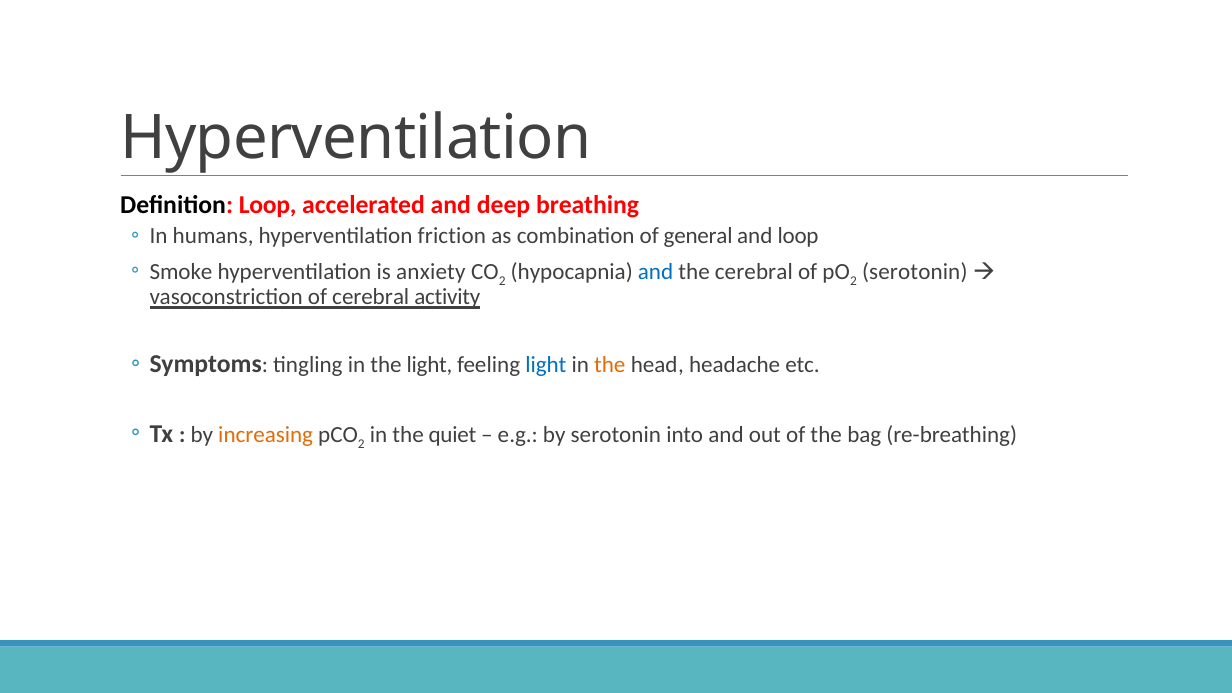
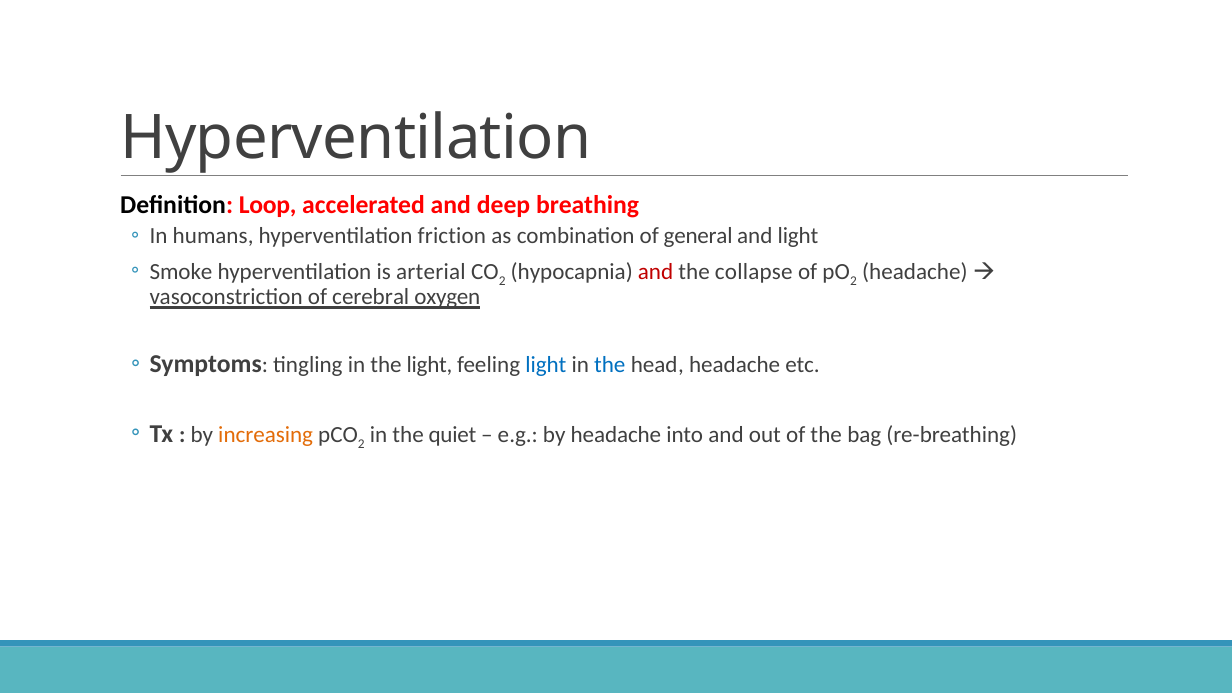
and loop: loop -> light
anxiety: anxiety -> arterial
and at (656, 272) colour: blue -> red
the cerebral: cerebral -> collapse
serotonin at (915, 272): serotonin -> headache
activity: activity -> oxygen
the at (610, 365) colour: orange -> blue
by serotonin: serotonin -> headache
